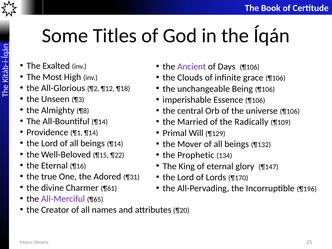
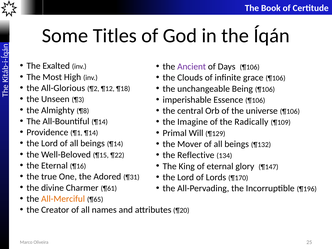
Married: Married -> Imagine
Prophetic: Prophetic -> Reflective
All-Merciful colour: purple -> orange
